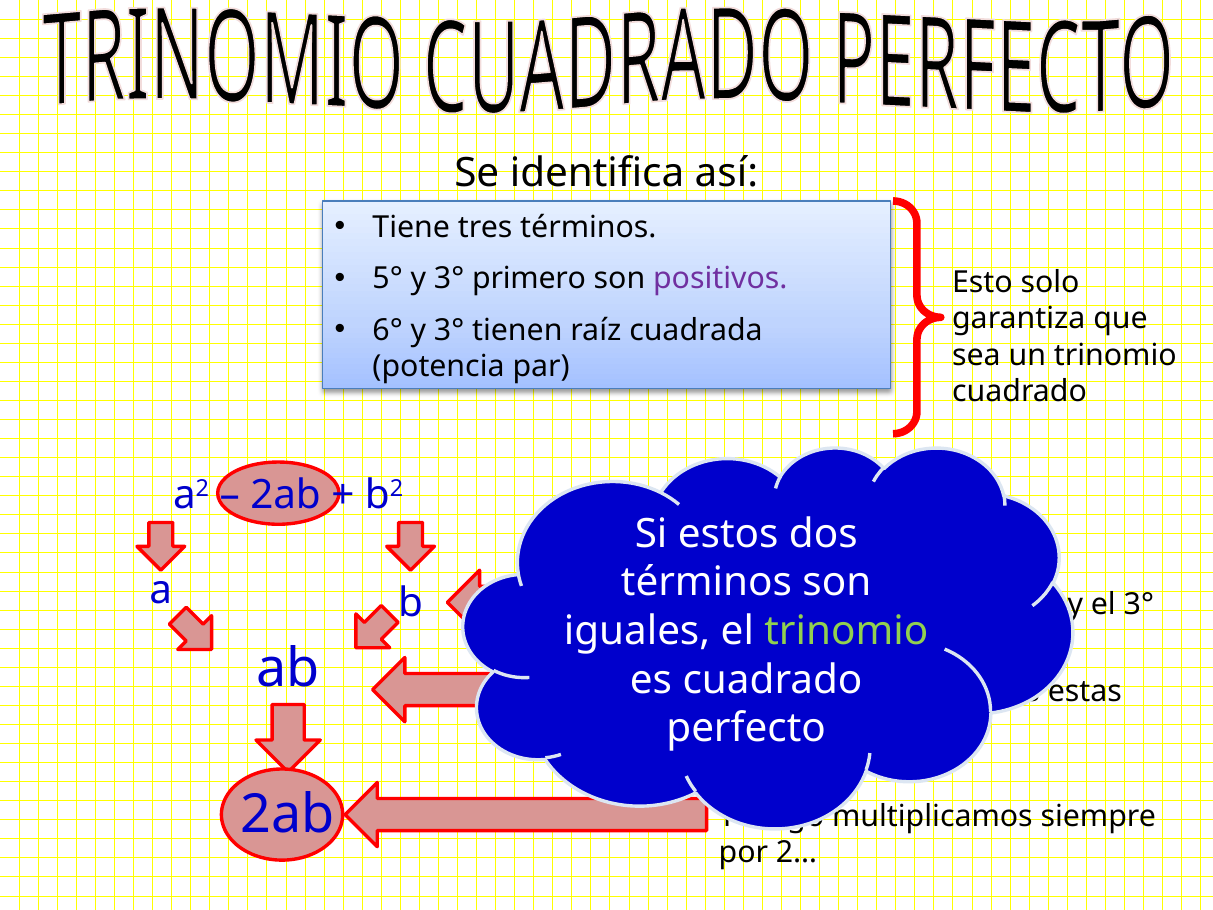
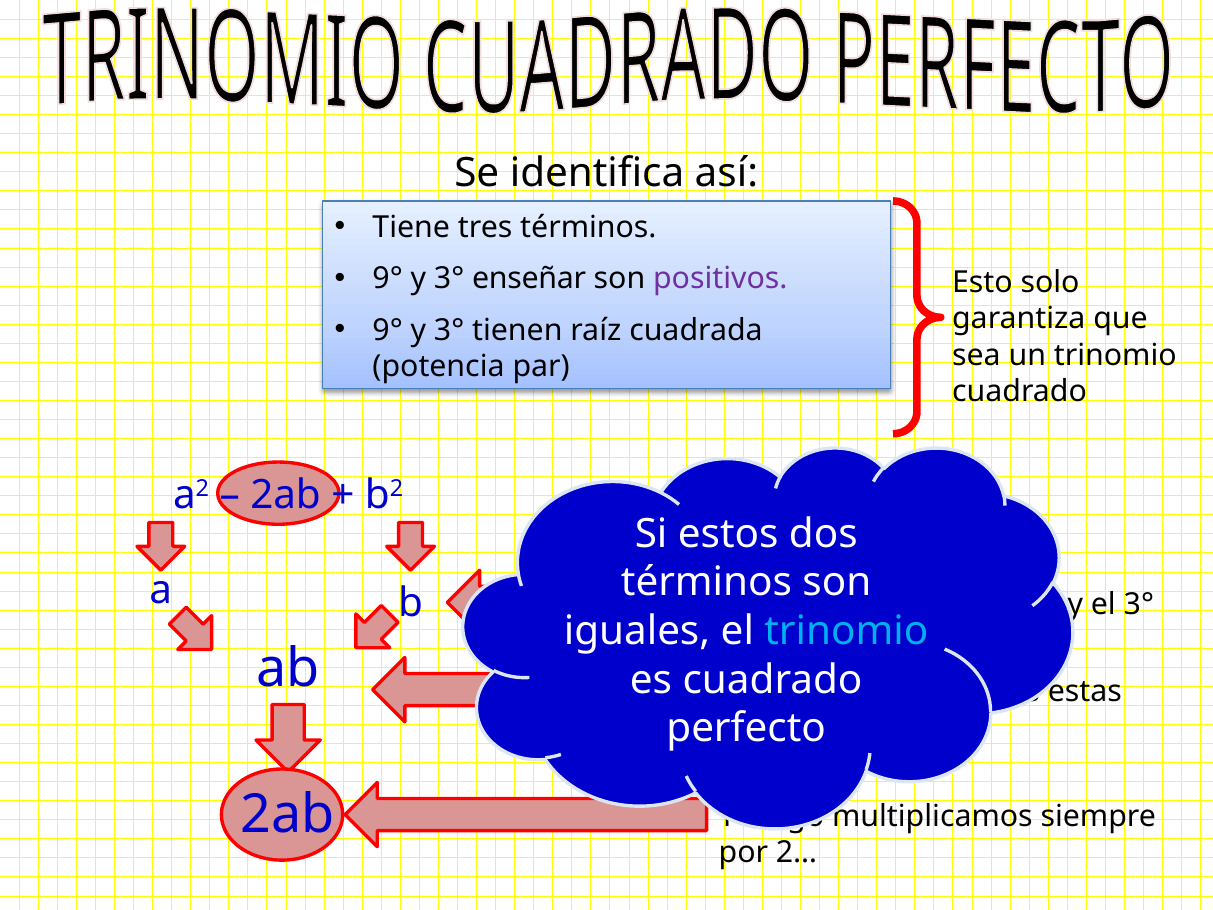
5° at (388, 279): 5° -> 9°
primero: primero -> enseñar
6° at (388, 330): 6° -> 9°
trinomio at (846, 631) colour: light green -> light blue
